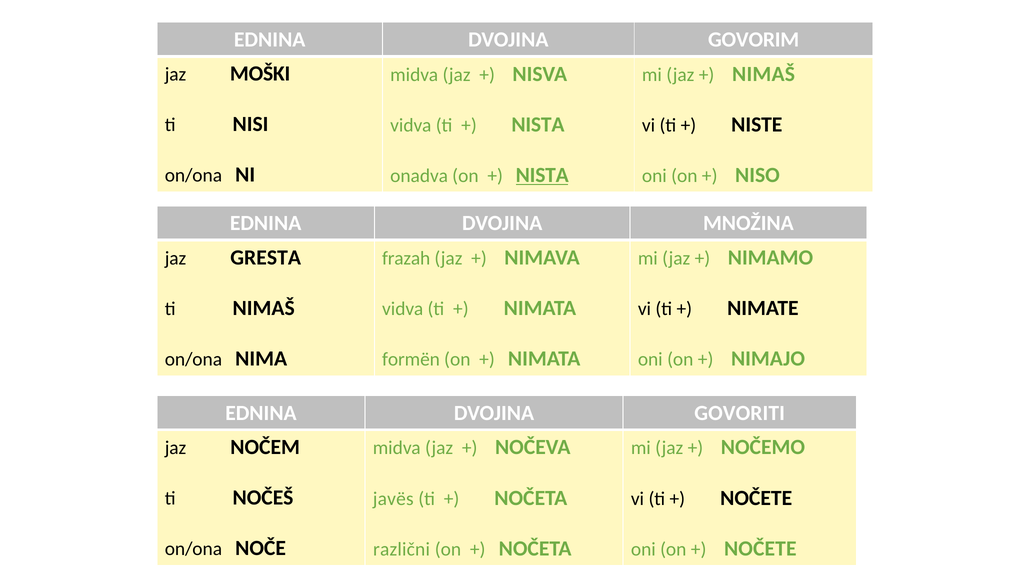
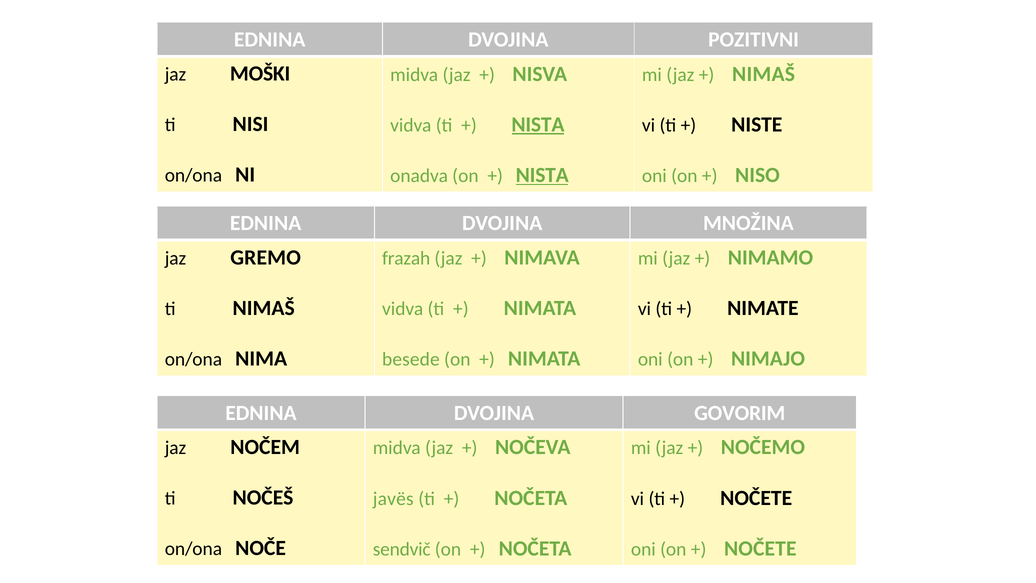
GOVORIM: GOVORIM -> POZITIVNI
NISTA at (538, 124) underline: none -> present
GRESTA: GRESTA -> GREMO
formën: formën -> besede
GOVORITI: GOVORITI -> GOVORIM
različni: različni -> sendvič
